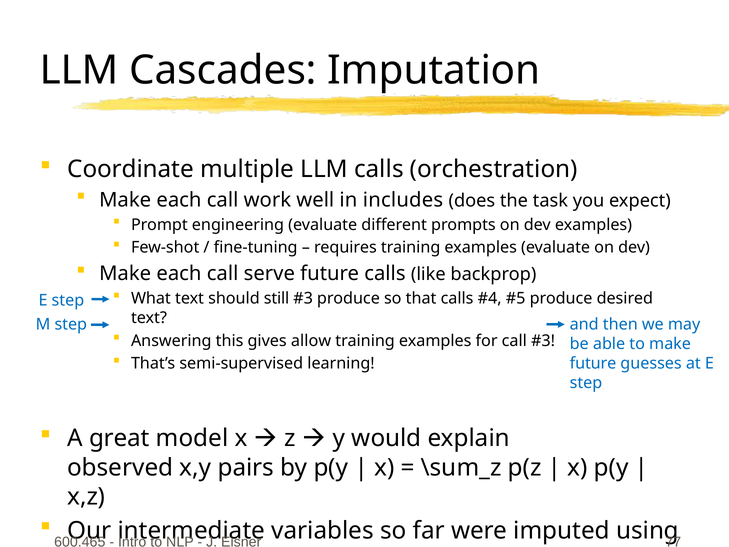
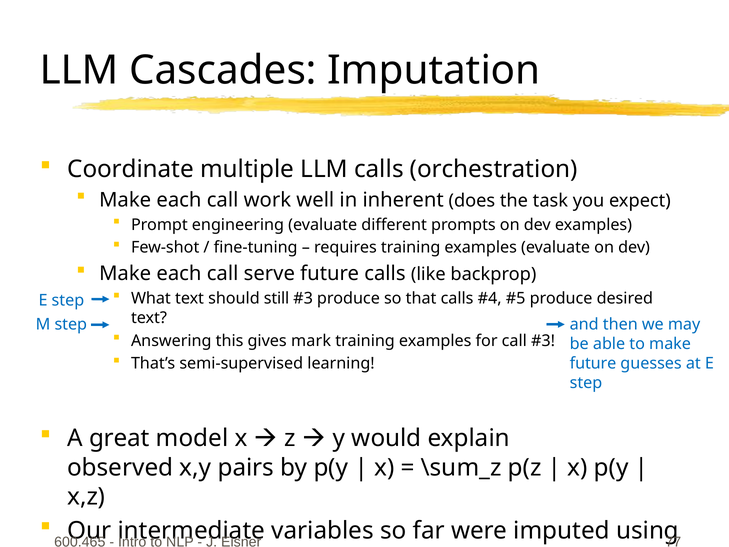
includes: includes -> inherent
allow: allow -> mark
